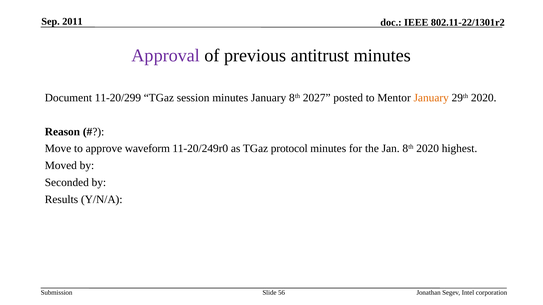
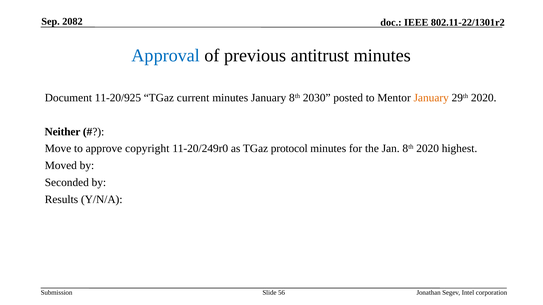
2011: 2011 -> 2082
Approval colour: purple -> blue
11-20/299: 11-20/299 -> 11-20/925
session: session -> current
2027: 2027 -> 2030
Reason: Reason -> Neither
waveform: waveform -> copyright
